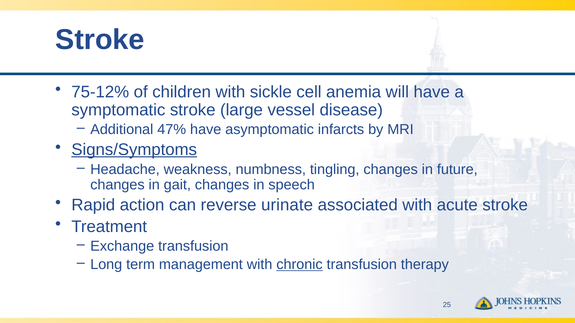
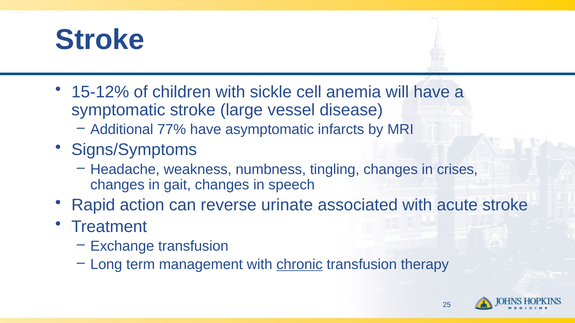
75-12%: 75-12% -> 15-12%
47%: 47% -> 77%
Signs/Symptoms underline: present -> none
future: future -> crises
